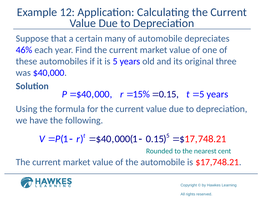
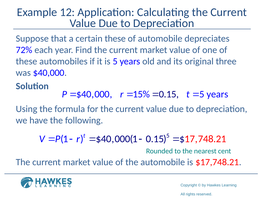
certain many: many -> these
46%: 46% -> 72%
